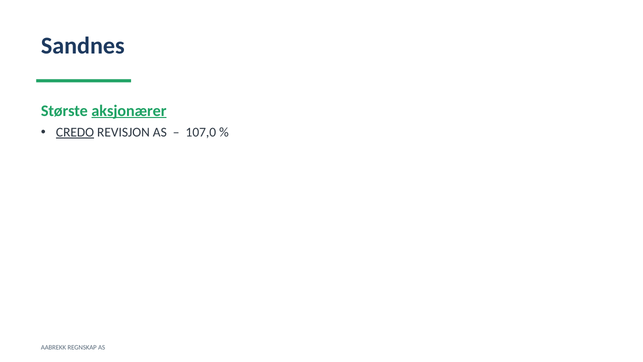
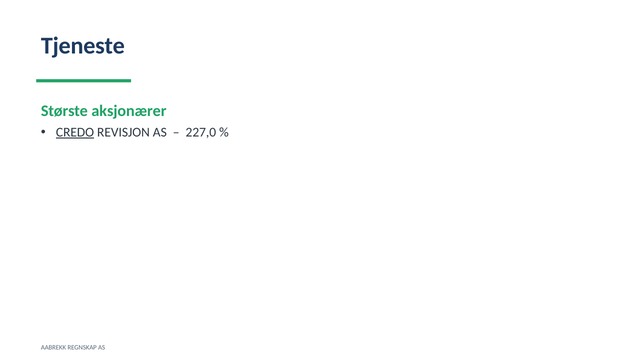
Sandnes: Sandnes -> Tjeneste
aksjonærer underline: present -> none
107,0: 107,0 -> 227,0
